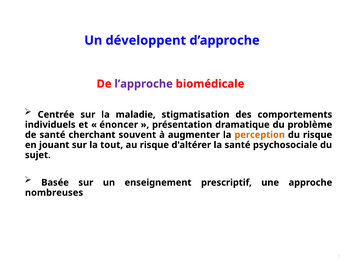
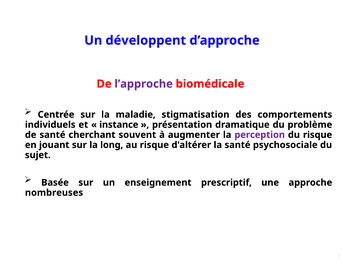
énoncer: énoncer -> instance
perception colour: orange -> purple
tout: tout -> long
